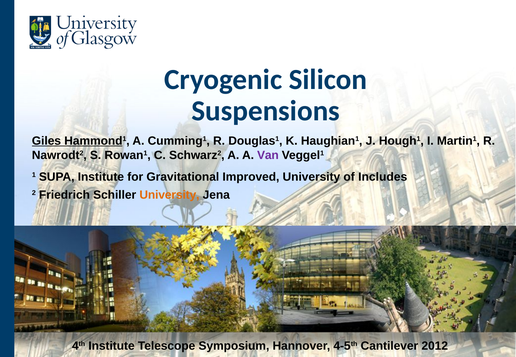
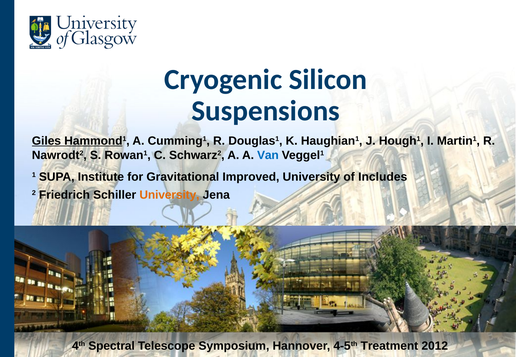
Van colour: purple -> blue
4th Institute: Institute -> Spectral
Cantilever: Cantilever -> Treatment
